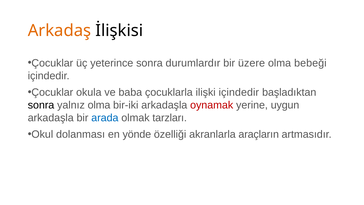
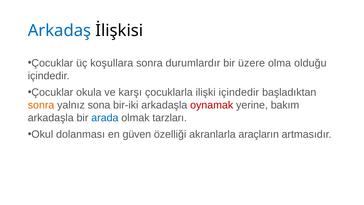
Arkadaş colour: orange -> blue
yeterince: yeterince -> koşullara
bebeği: bebeği -> olduğu
baba: baba -> karşı
sonra at (41, 105) colour: black -> orange
yalnız olma: olma -> sona
uygun: uygun -> bakım
yönde: yönde -> güven
